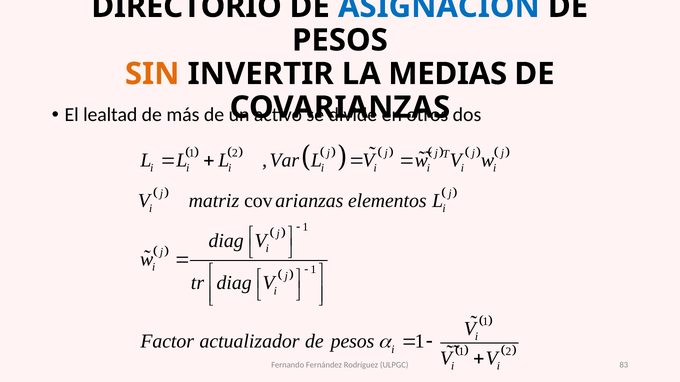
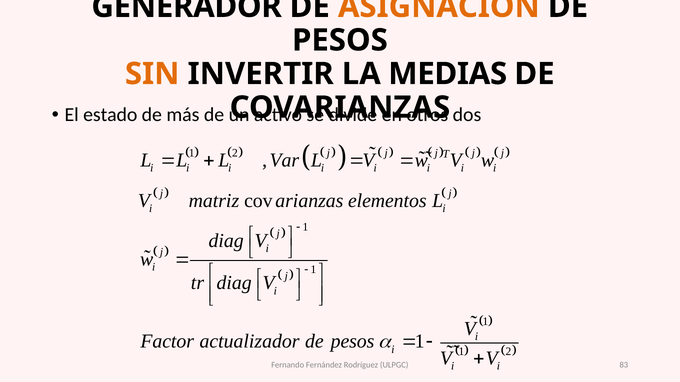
DIRECTORIO: DIRECTORIO -> GENERADOR
ASIGNACIÓN colour: blue -> orange
lealtad: lealtad -> estado
